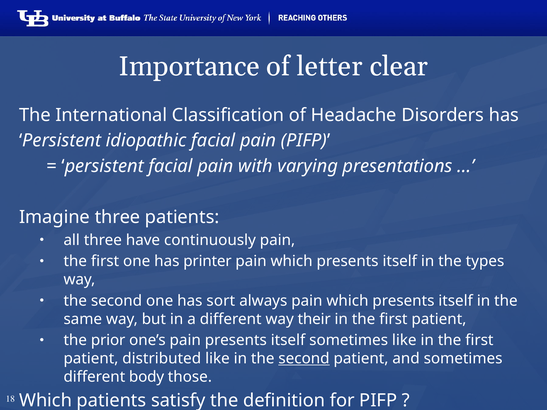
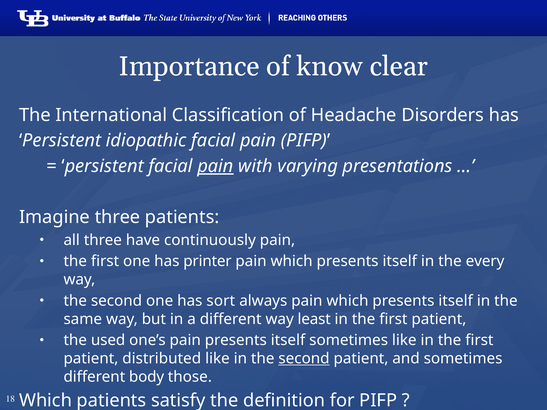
letter: letter -> know
pain at (215, 166) underline: none -> present
types: types -> every
their: their -> least
prior: prior -> used
